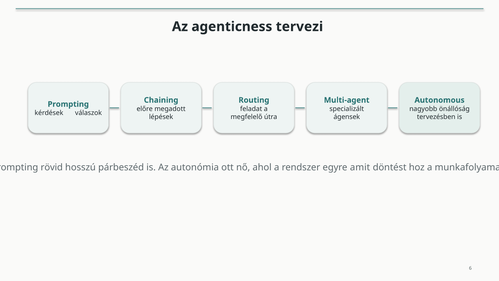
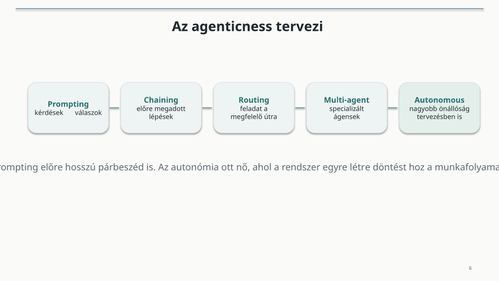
rövid at (52, 167): rövid -> előre
amit: amit -> létre
